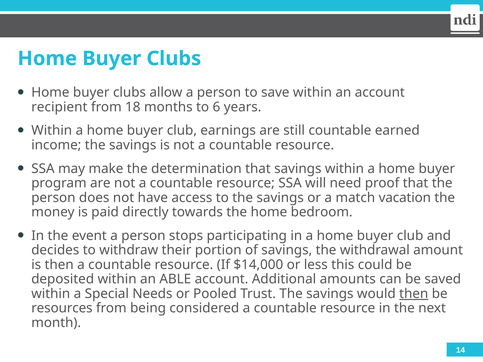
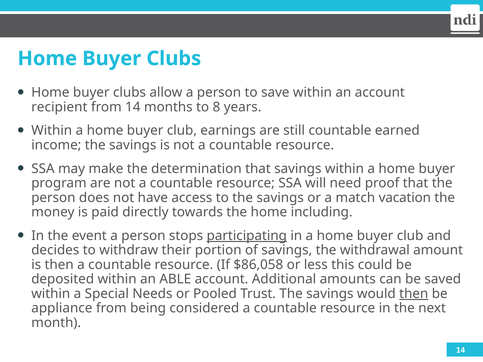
from 18: 18 -> 14
6: 6 -> 8
bedroom: bedroom -> including
participating underline: none -> present
$14,000: $14,000 -> $86,058
resources: resources -> appliance
